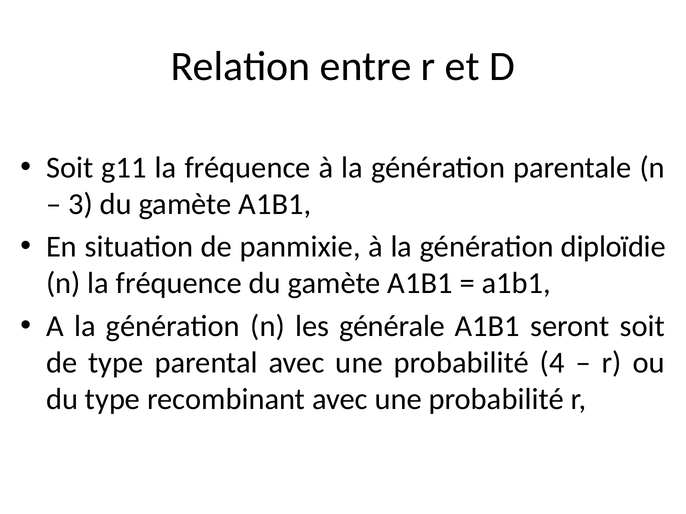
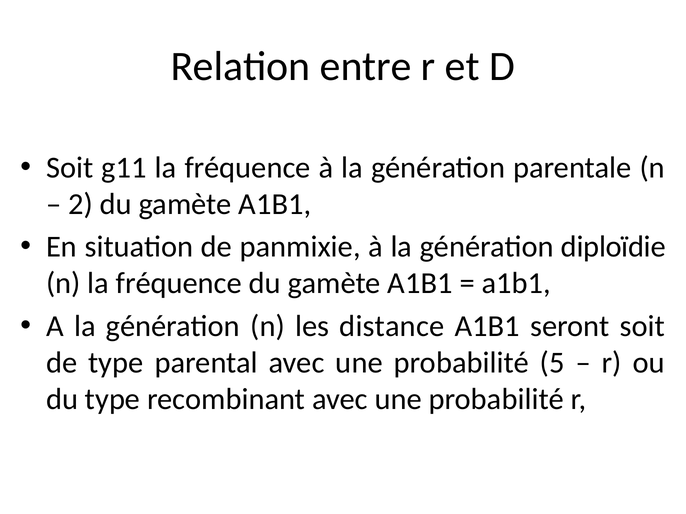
3: 3 -> 2
générale: générale -> distance
4: 4 -> 5
